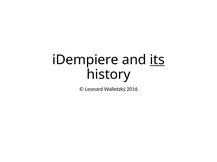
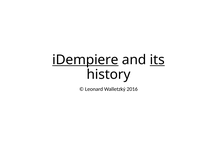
iDempiere underline: none -> present
